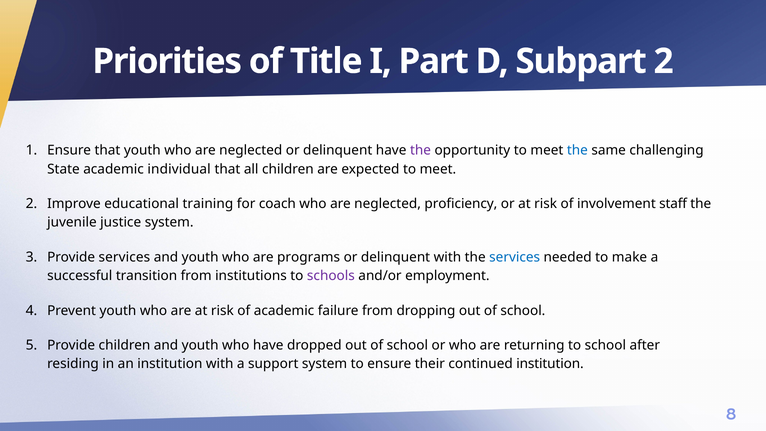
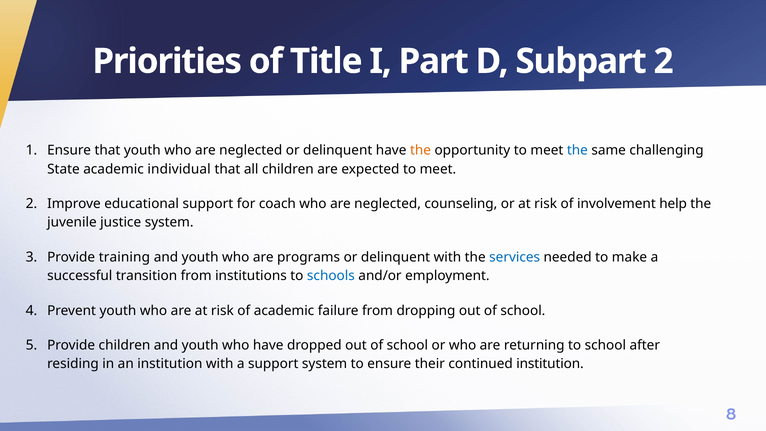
the at (420, 150) colour: purple -> orange
educational training: training -> support
proficiency: proficiency -> counseling
staff: staff -> help
Provide services: services -> training
schools colour: purple -> blue
